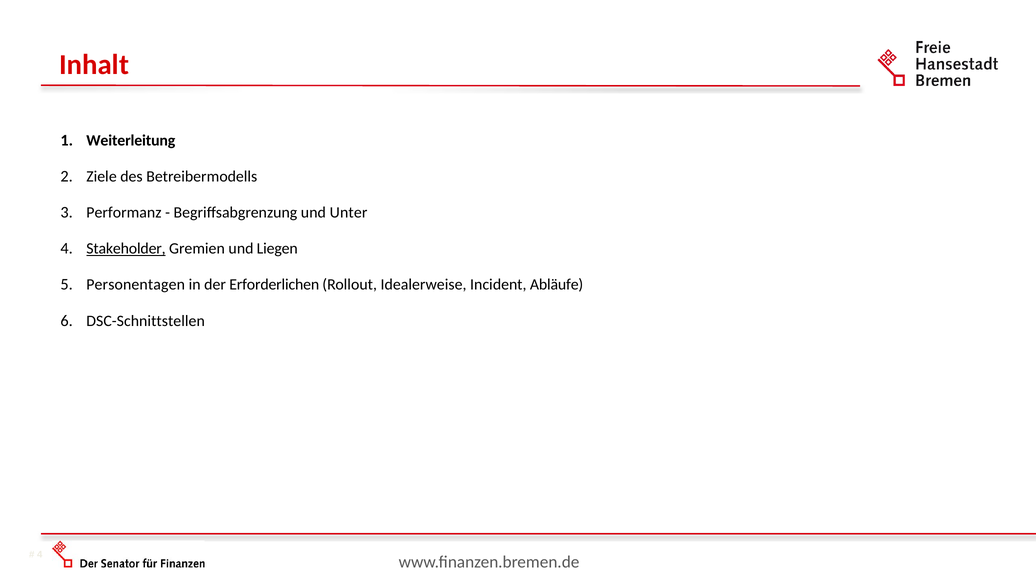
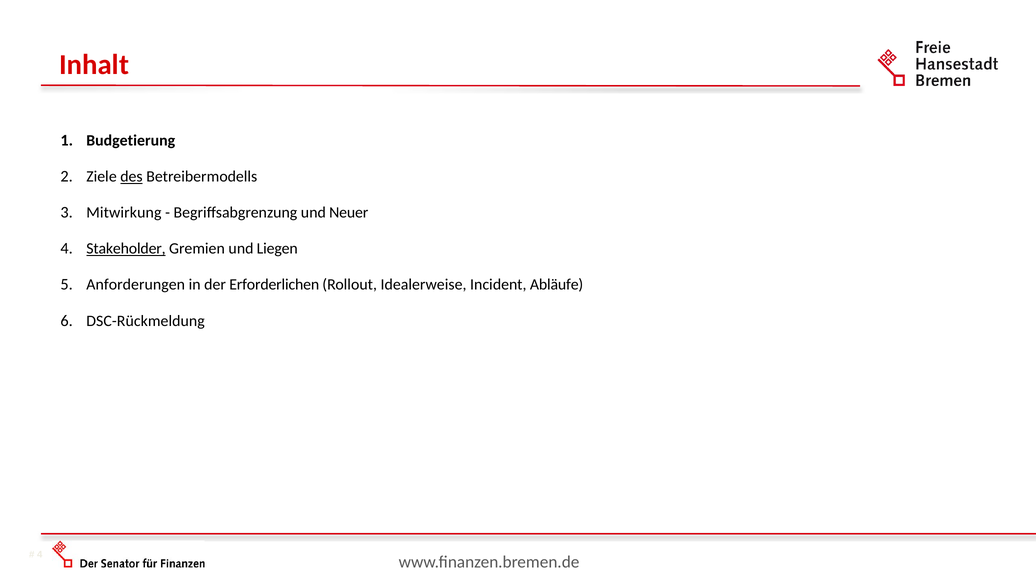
Weiterleitung: Weiterleitung -> Budgetierung
des underline: none -> present
Performanz: Performanz -> Mitwirkung
Unter: Unter -> Neuer
Personentagen: Personentagen -> Anforderungen
DSC-Schnittstellen: DSC-Schnittstellen -> DSC-Rückmeldung
